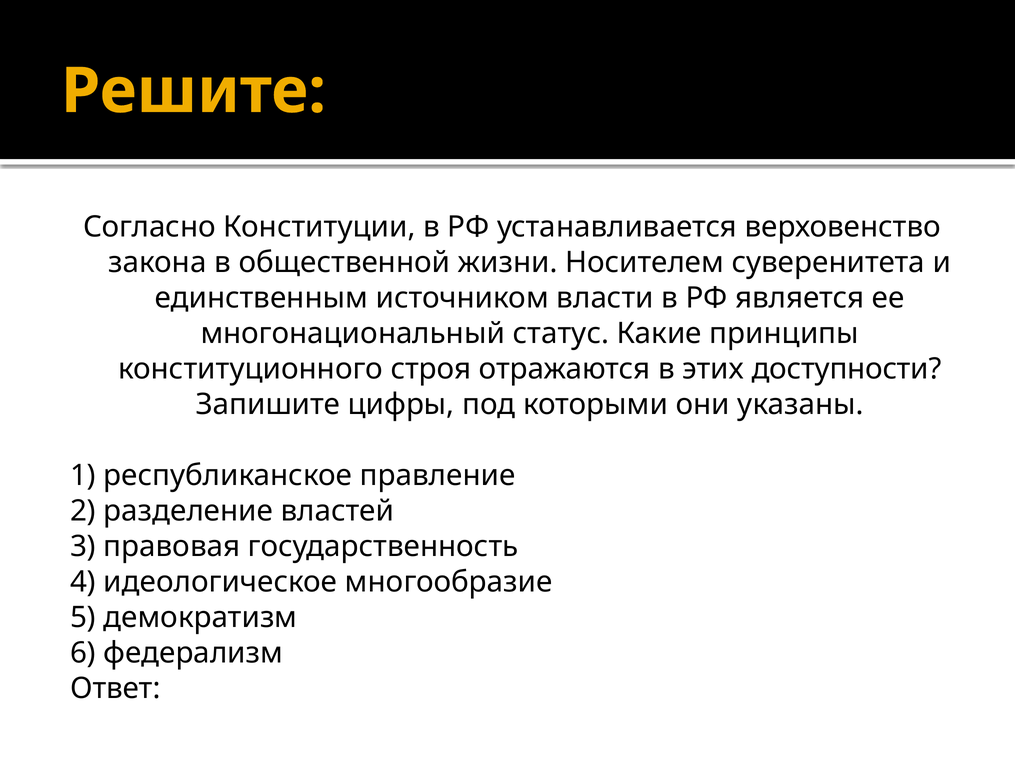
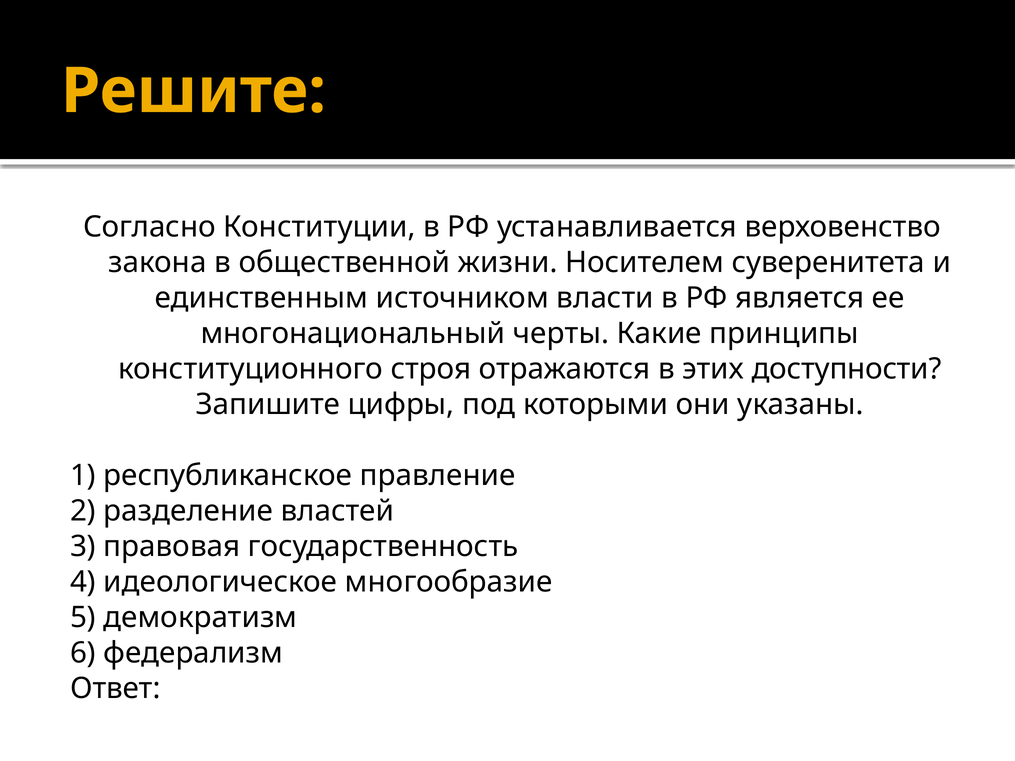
статус: статус -> черты
